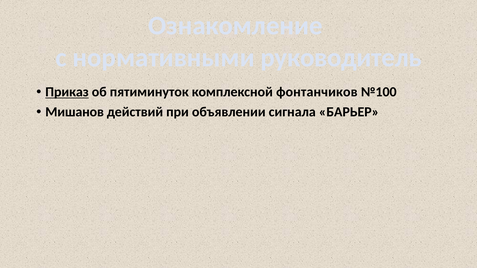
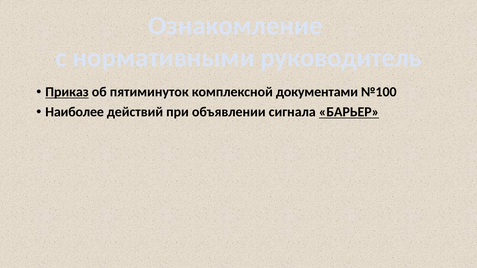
фонтанчиков: фонтанчиков -> документами
Мишанов: Мишанов -> Наиболее
БАРЬЕР underline: none -> present
